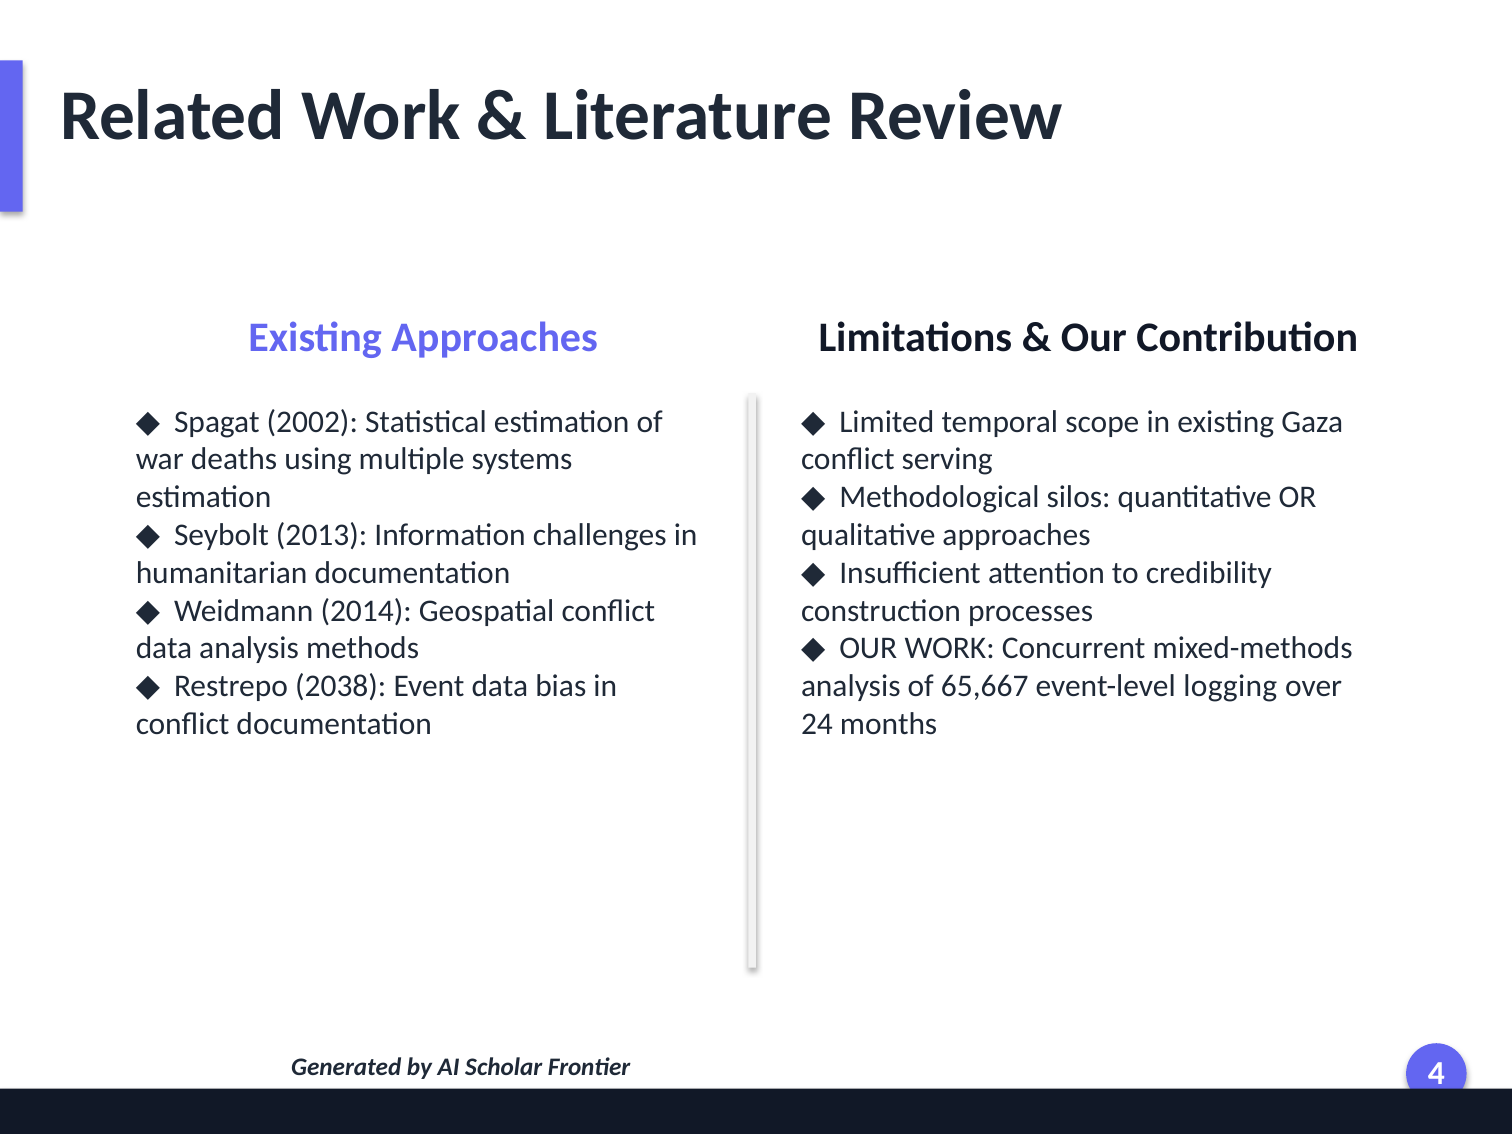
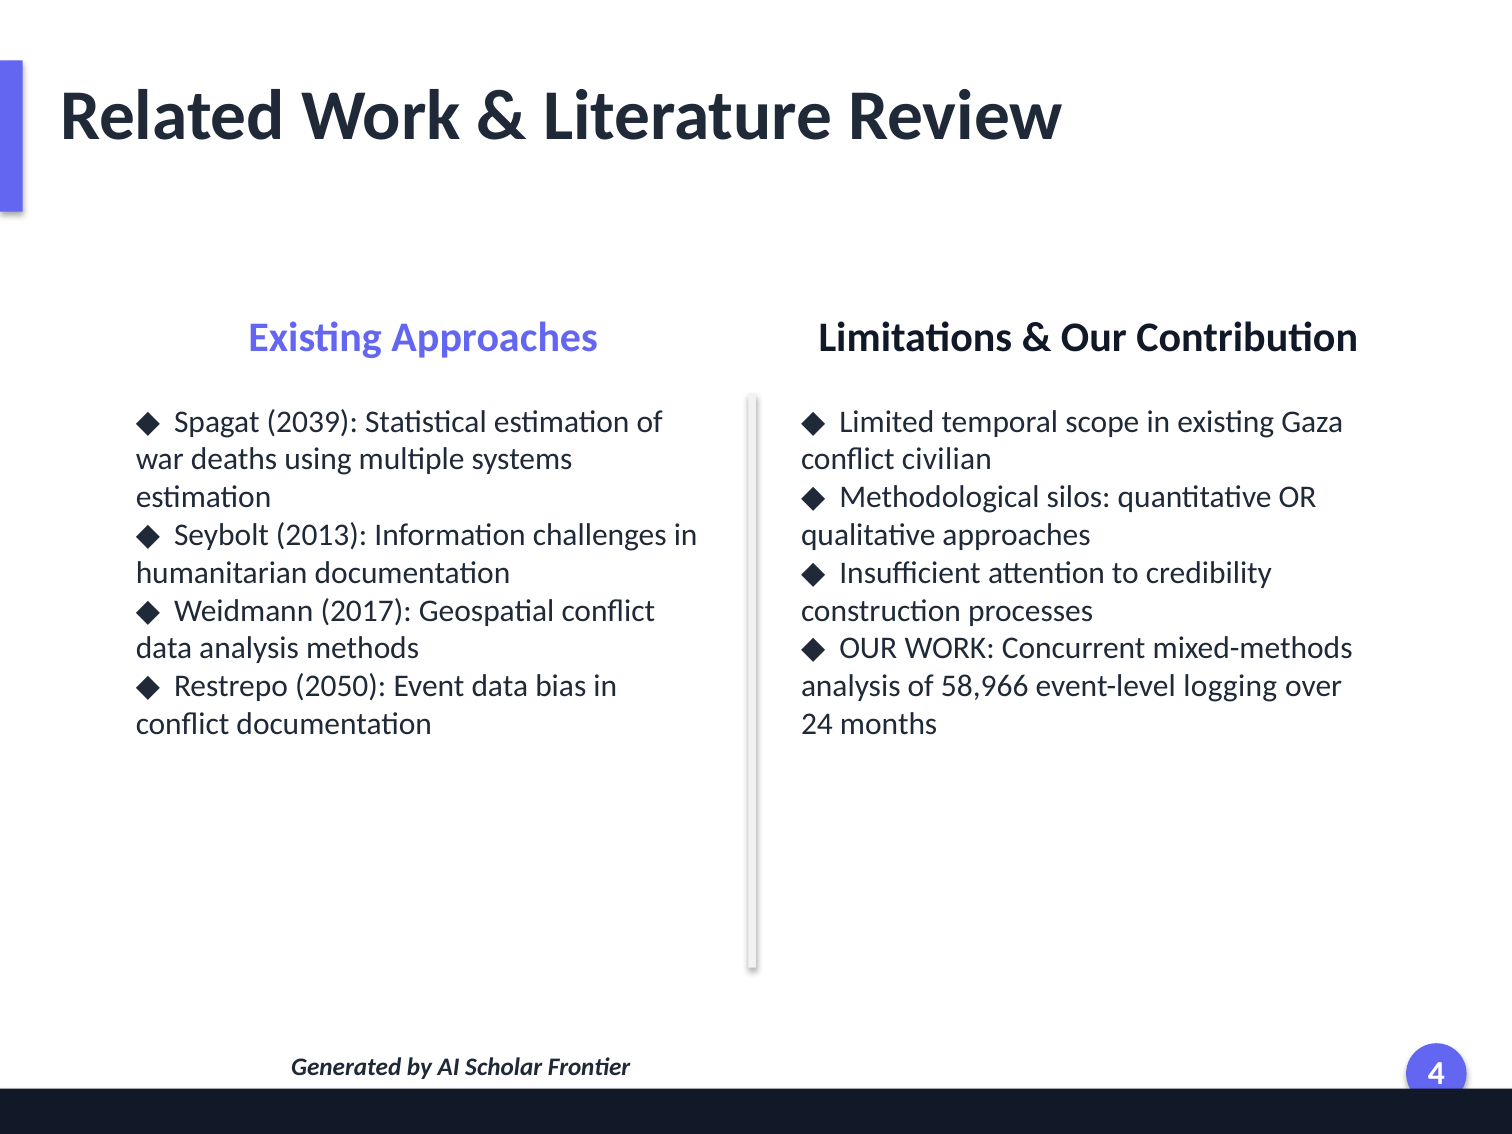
2002: 2002 -> 2039
serving: serving -> civilian
2014: 2014 -> 2017
2038: 2038 -> 2050
65,667: 65,667 -> 58,966
